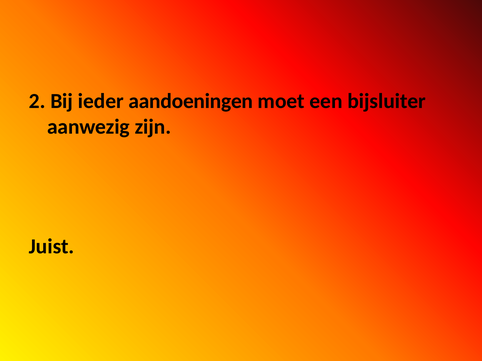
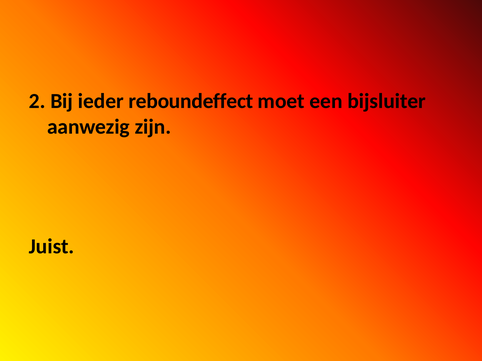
aandoeningen: aandoeningen -> reboundeffect
